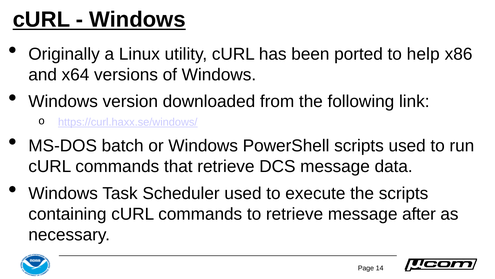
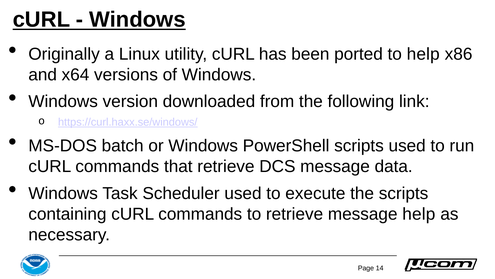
message after: after -> help
